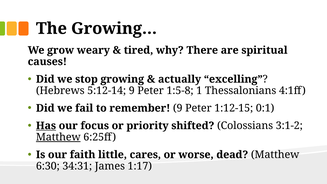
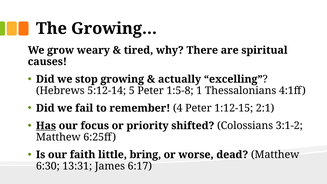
5:12-14 9: 9 -> 5
remember 9: 9 -> 4
0:1: 0:1 -> 2:1
Matthew at (58, 137) underline: present -> none
cares: cares -> bring
34:31: 34:31 -> 13:31
1:17: 1:17 -> 6:17
